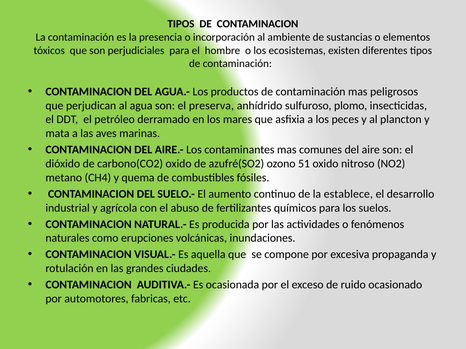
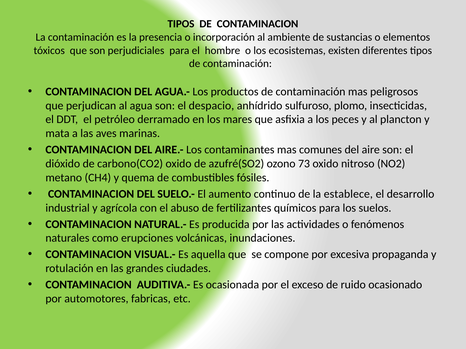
preserva: preserva -> despacio
51: 51 -> 73
